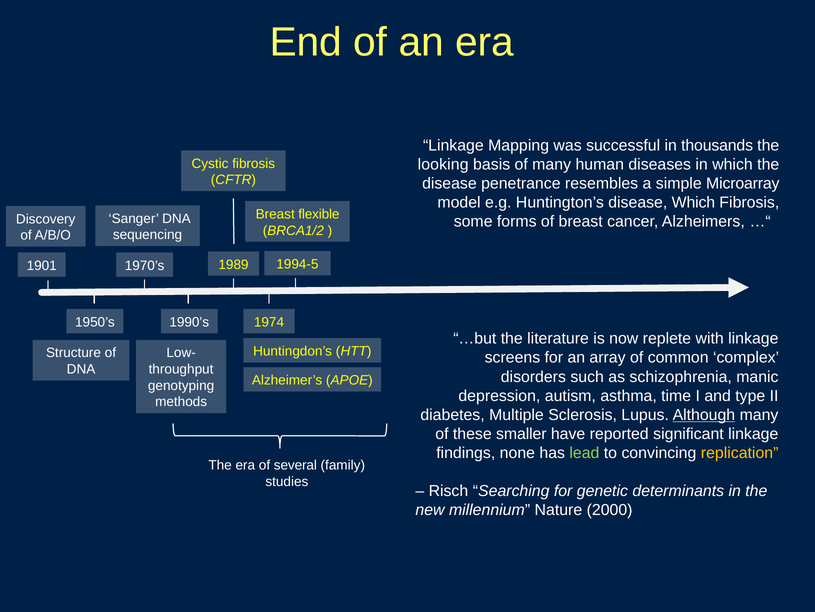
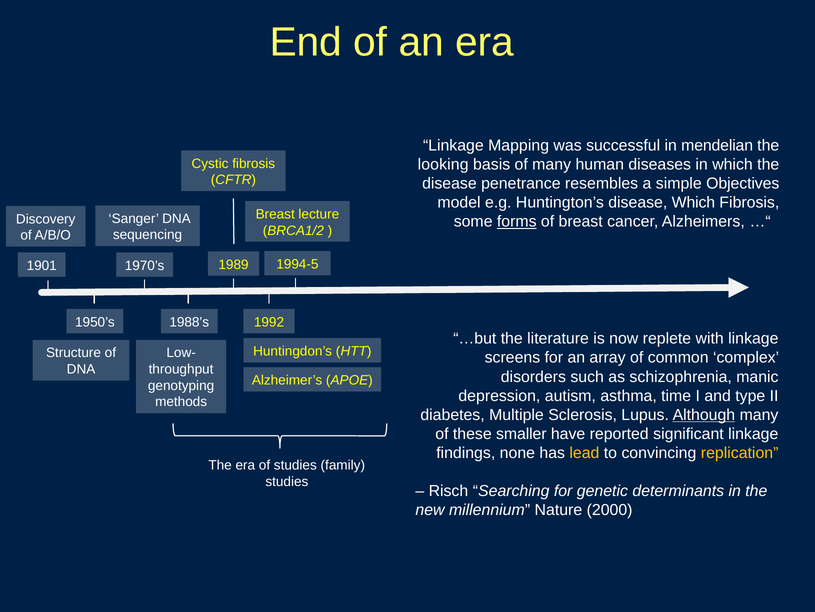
thousands: thousands -> mendelian
Microarray: Microarray -> Objectives
flexible: flexible -> lecture
forms underline: none -> present
1990’s: 1990’s -> 1988’s
1974: 1974 -> 1992
lead colour: light green -> yellow
of several: several -> studies
